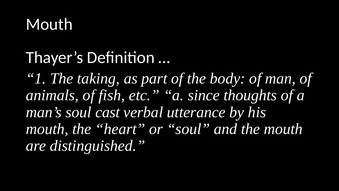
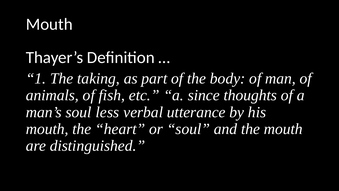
cast: cast -> less
